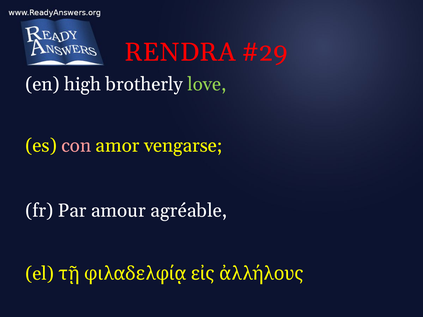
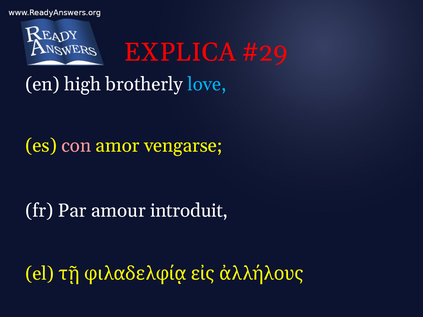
RENDRA: RENDRA -> EXPLICA
love colour: light green -> light blue
agréable: agréable -> introduit
